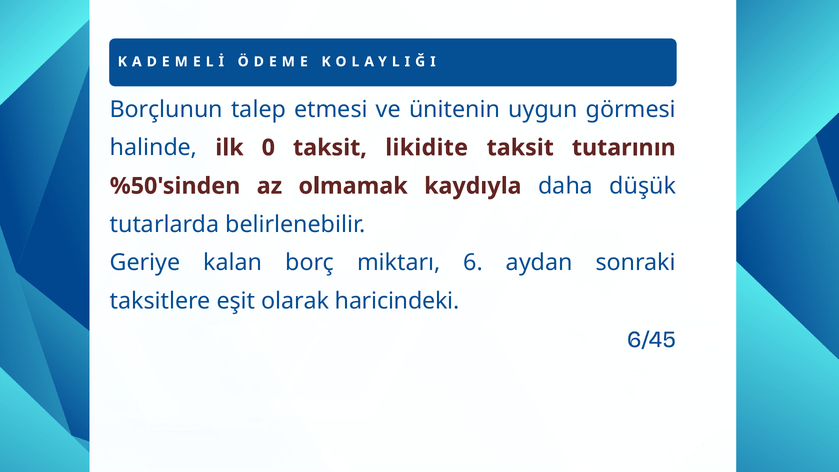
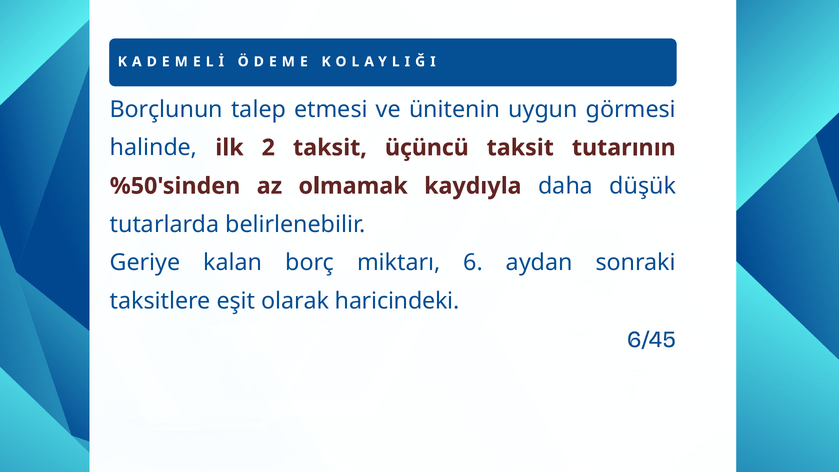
0: 0 -> 2
likidite: likidite -> üçüncü
